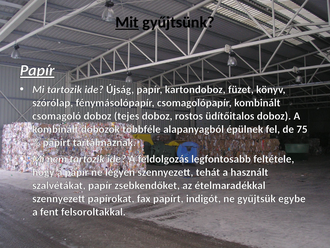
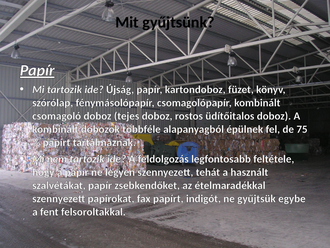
Mit underline: present -> none
